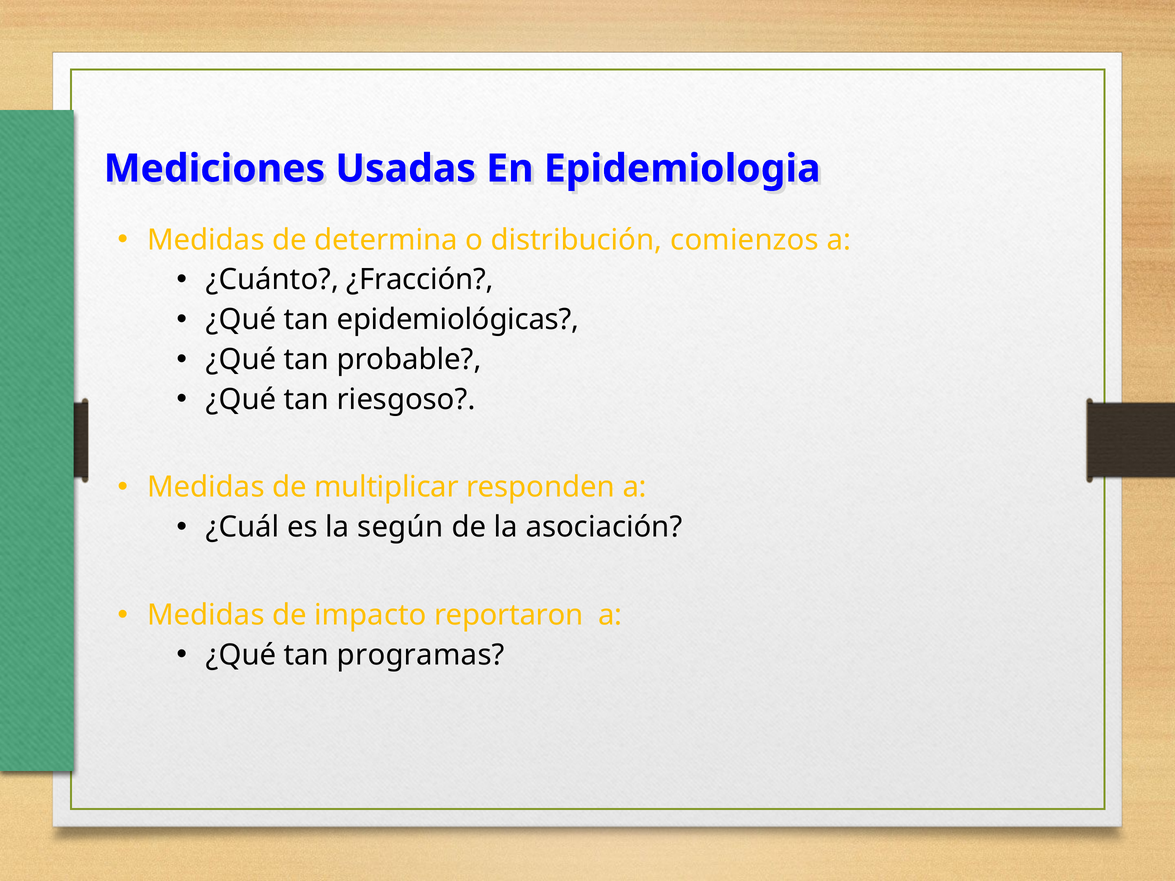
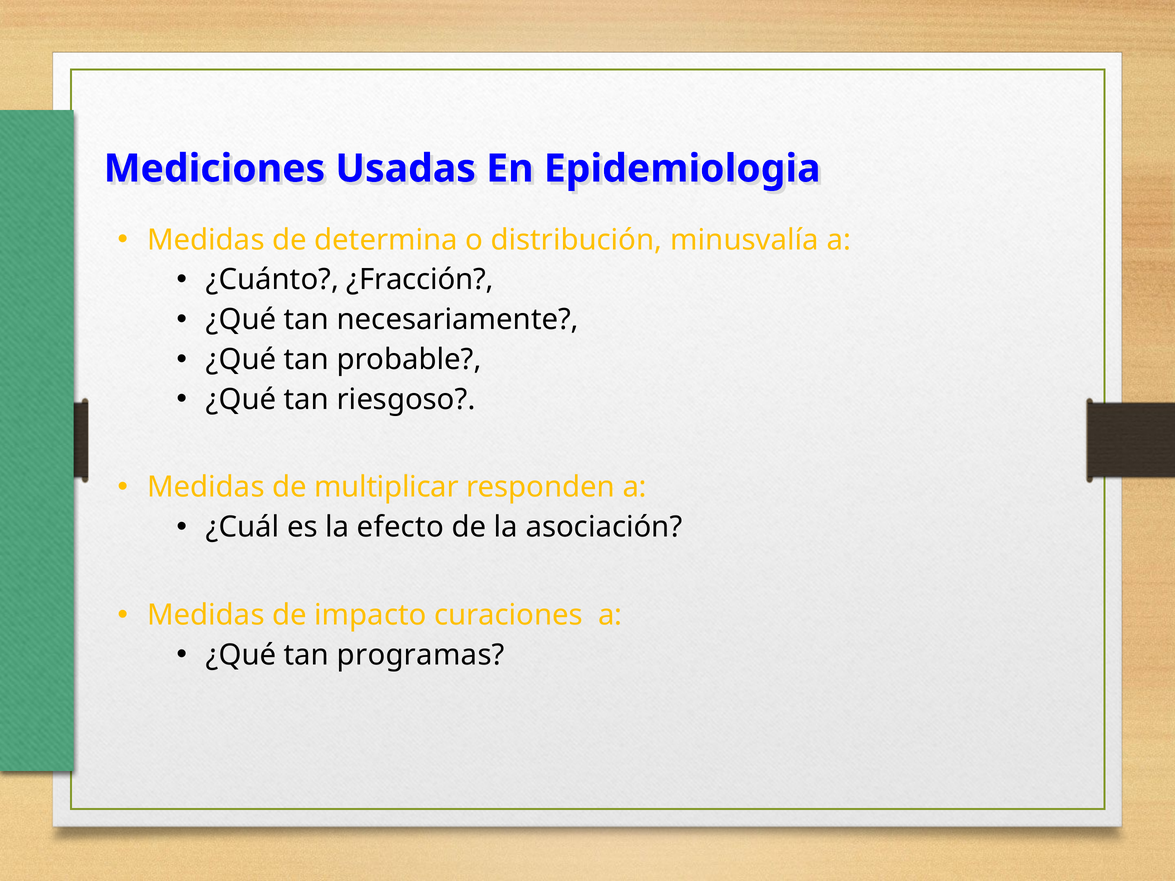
comienzos: comienzos -> minusvalía
epidemiológicas: epidemiológicas -> necesariamente
según: según -> efecto
reportaron: reportaron -> curaciones
